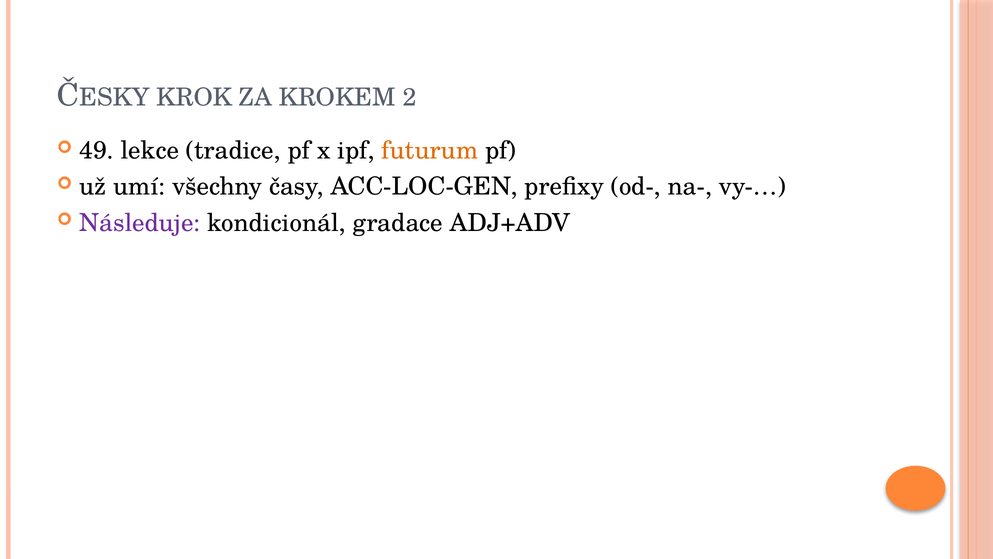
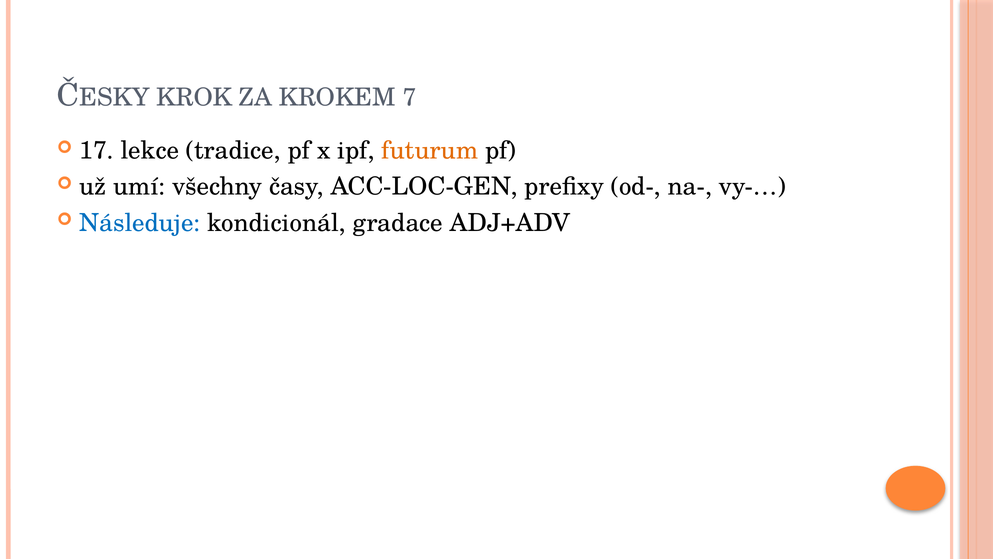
2: 2 -> 7
49: 49 -> 17
Následuje colour: purple -> blue
